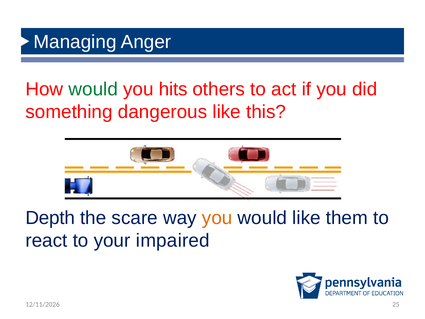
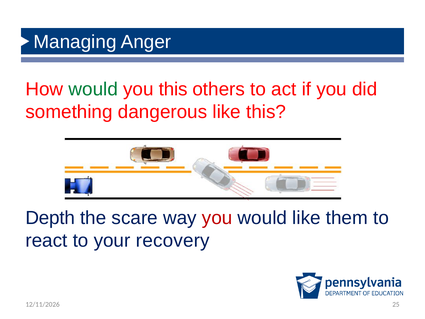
you hits: hits -> this
you at (217, 218) colour: orange -> red
impaired: impaired -> recovery
